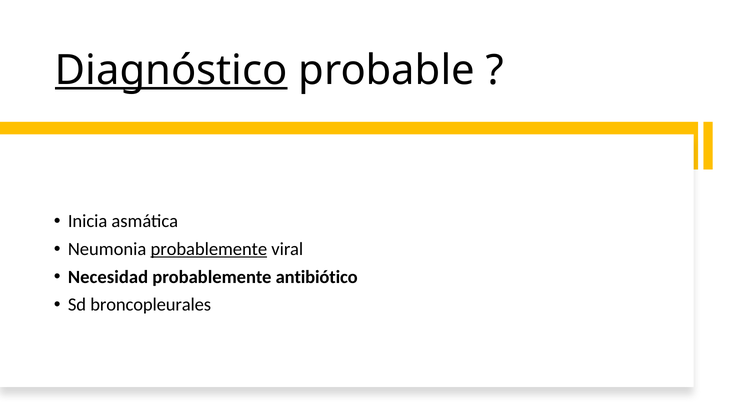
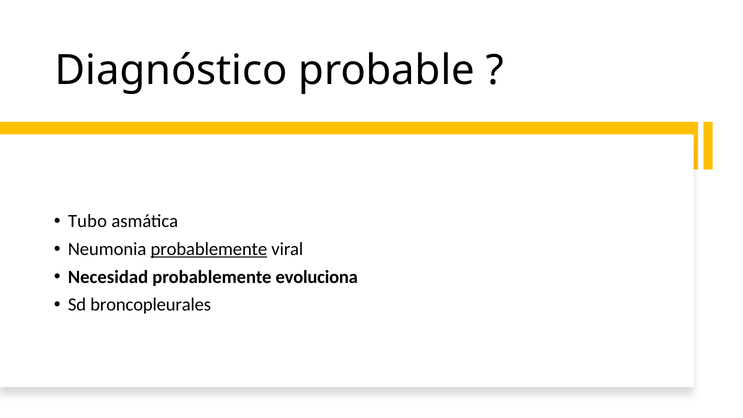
Diagnóstico underline: present -> none
Inicia: Inicia -> Tubo
antibiótico: antibiótico -> evoluciona
